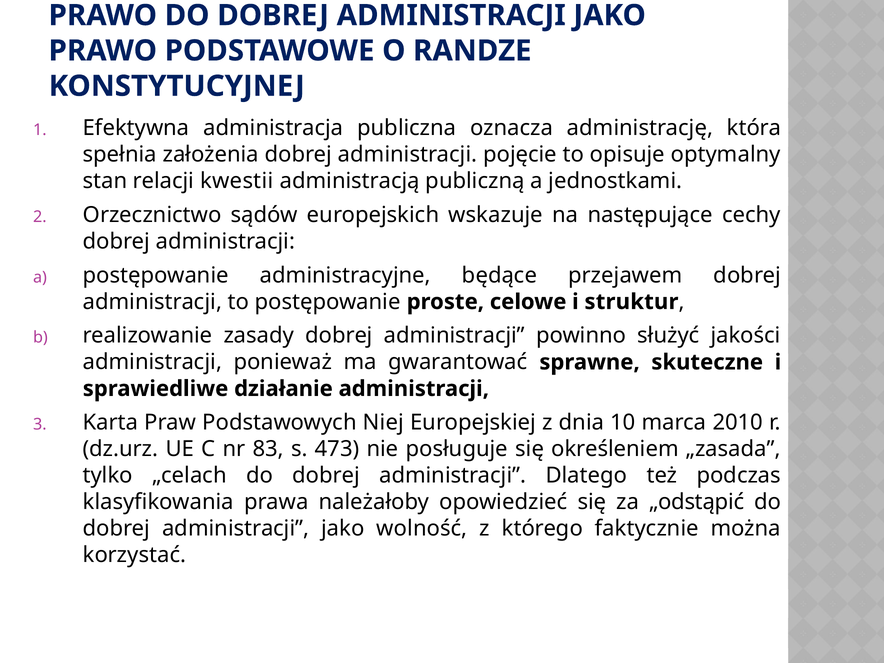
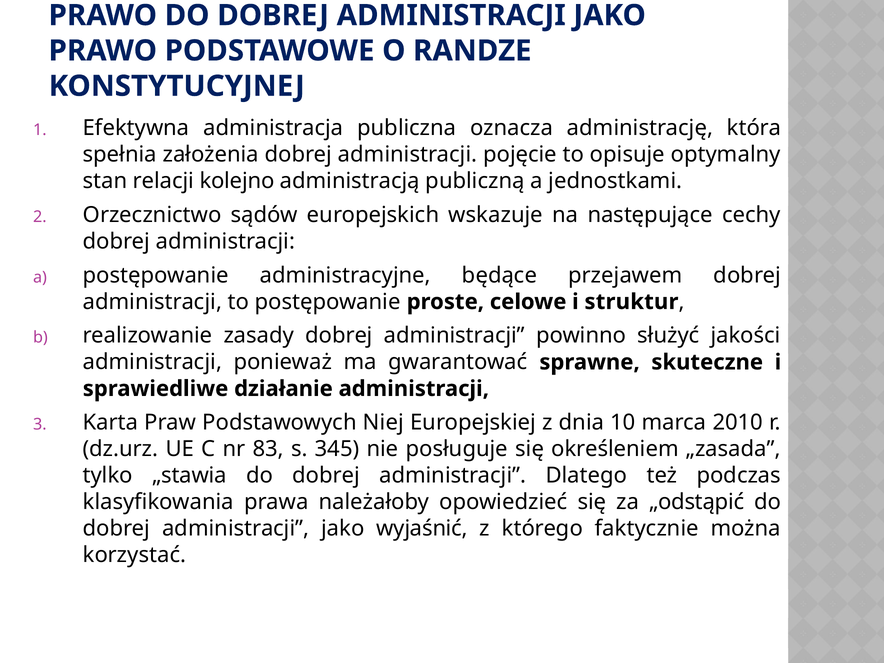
kwestii: kwestii -> kolejno
473: 473 -> 345
„celach: „celach -> „stawia
wolność: wolność -> wyjaśnić
